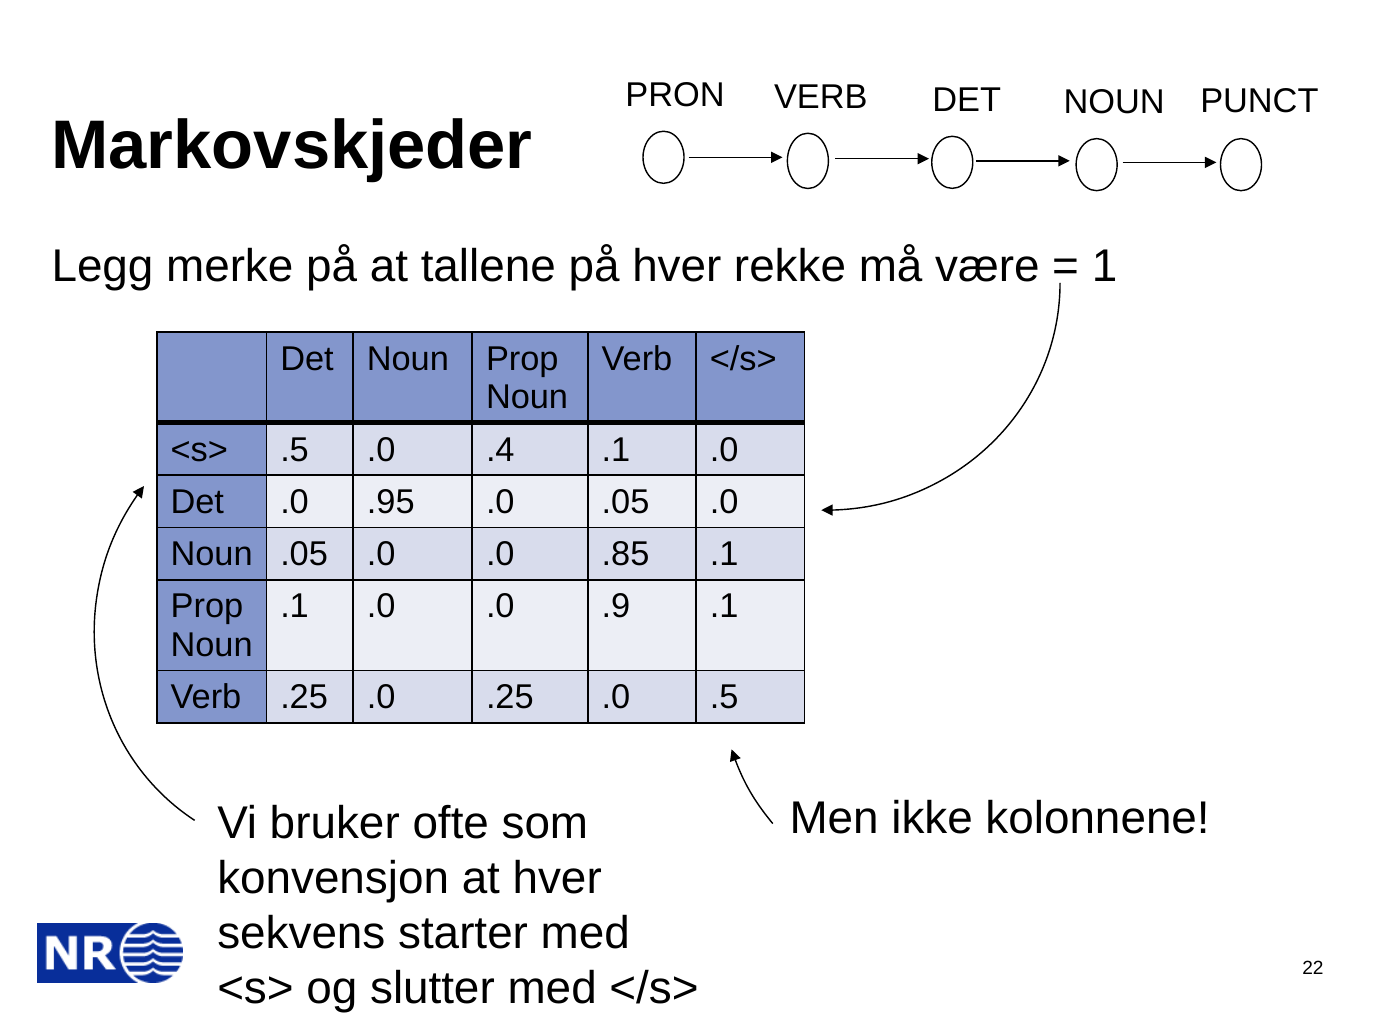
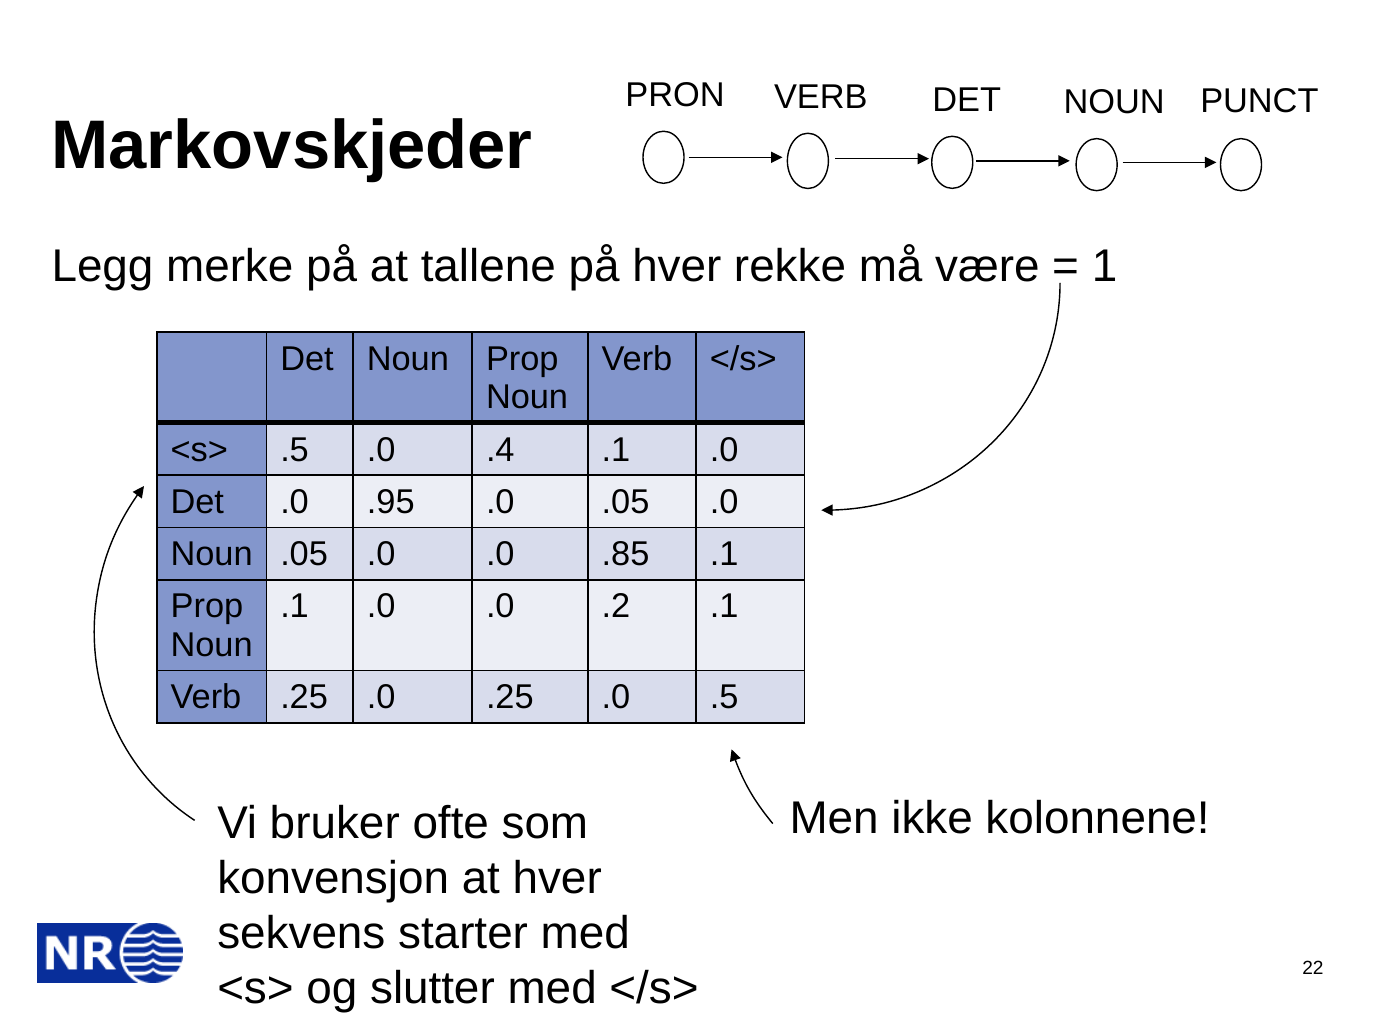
.9: .9 -> .2
